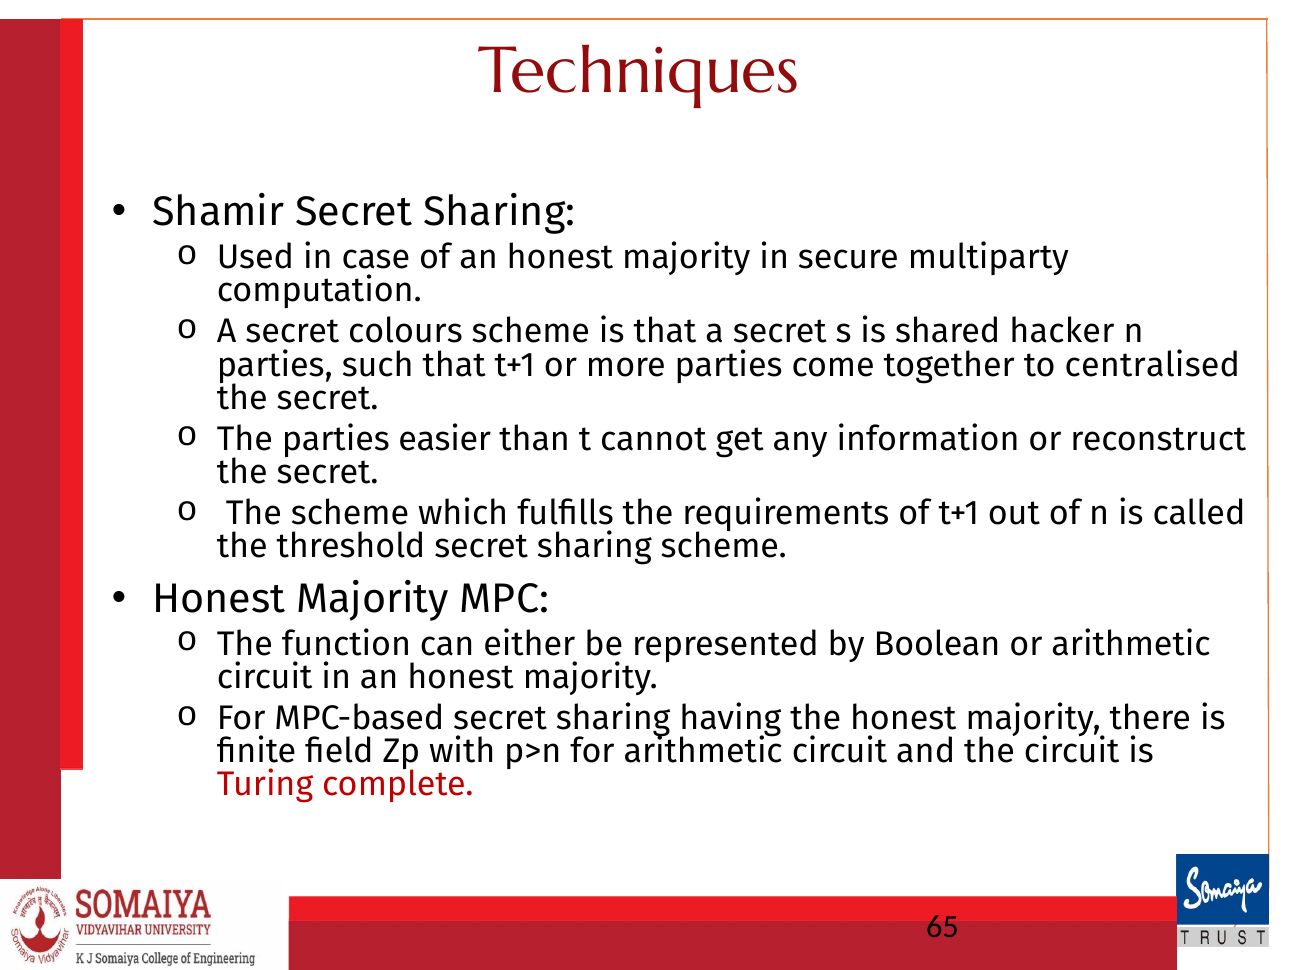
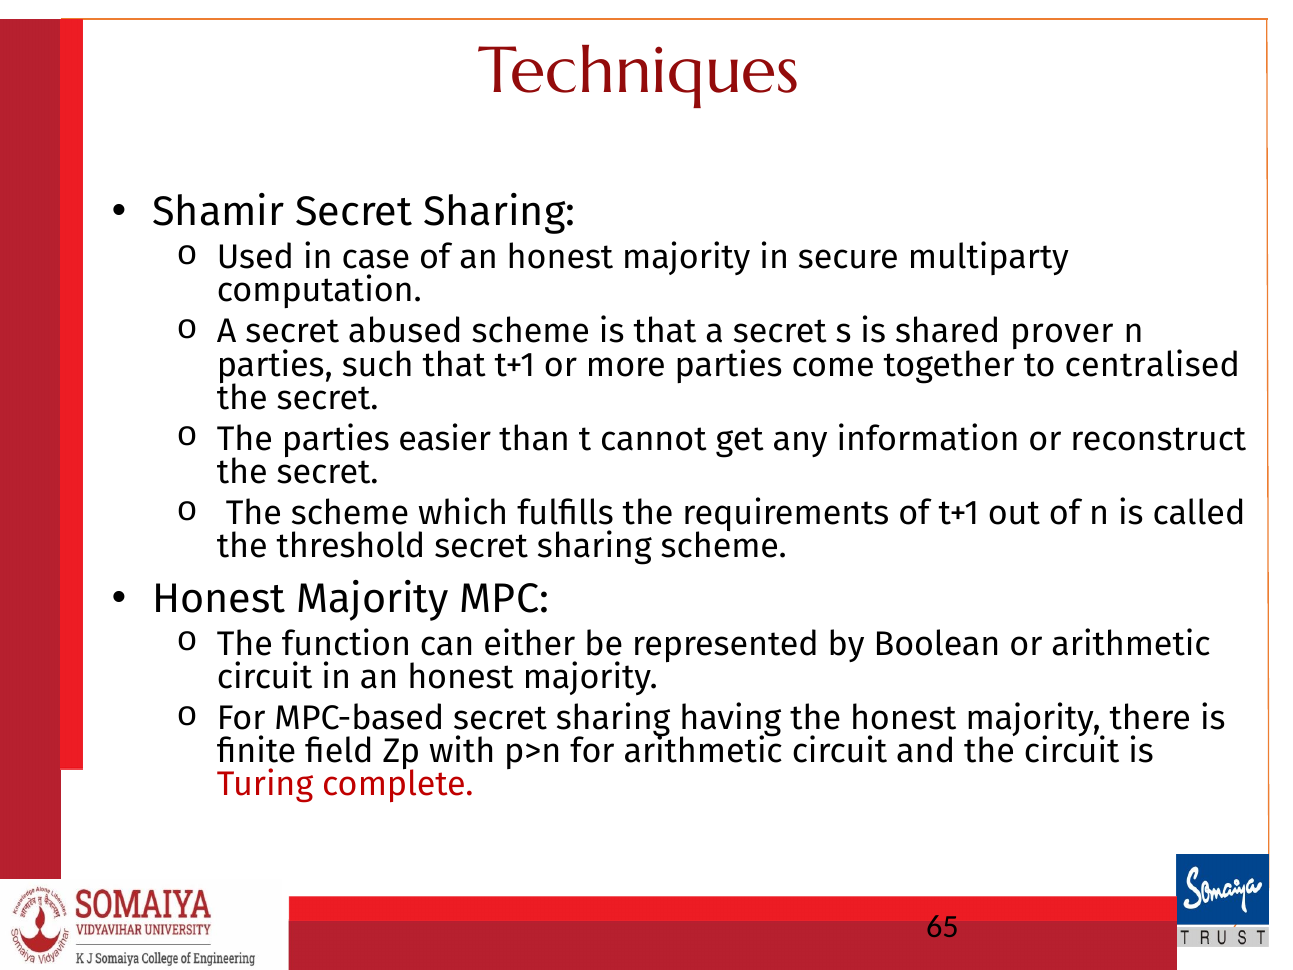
colours: colours -> abused
hacker: hacker -> prover
